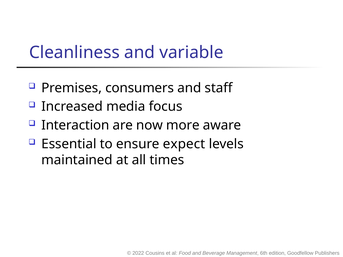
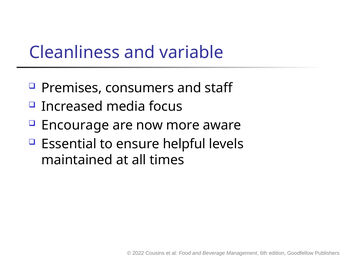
Interaction: Interaction -> Encourage
expect: expect -> helpful
